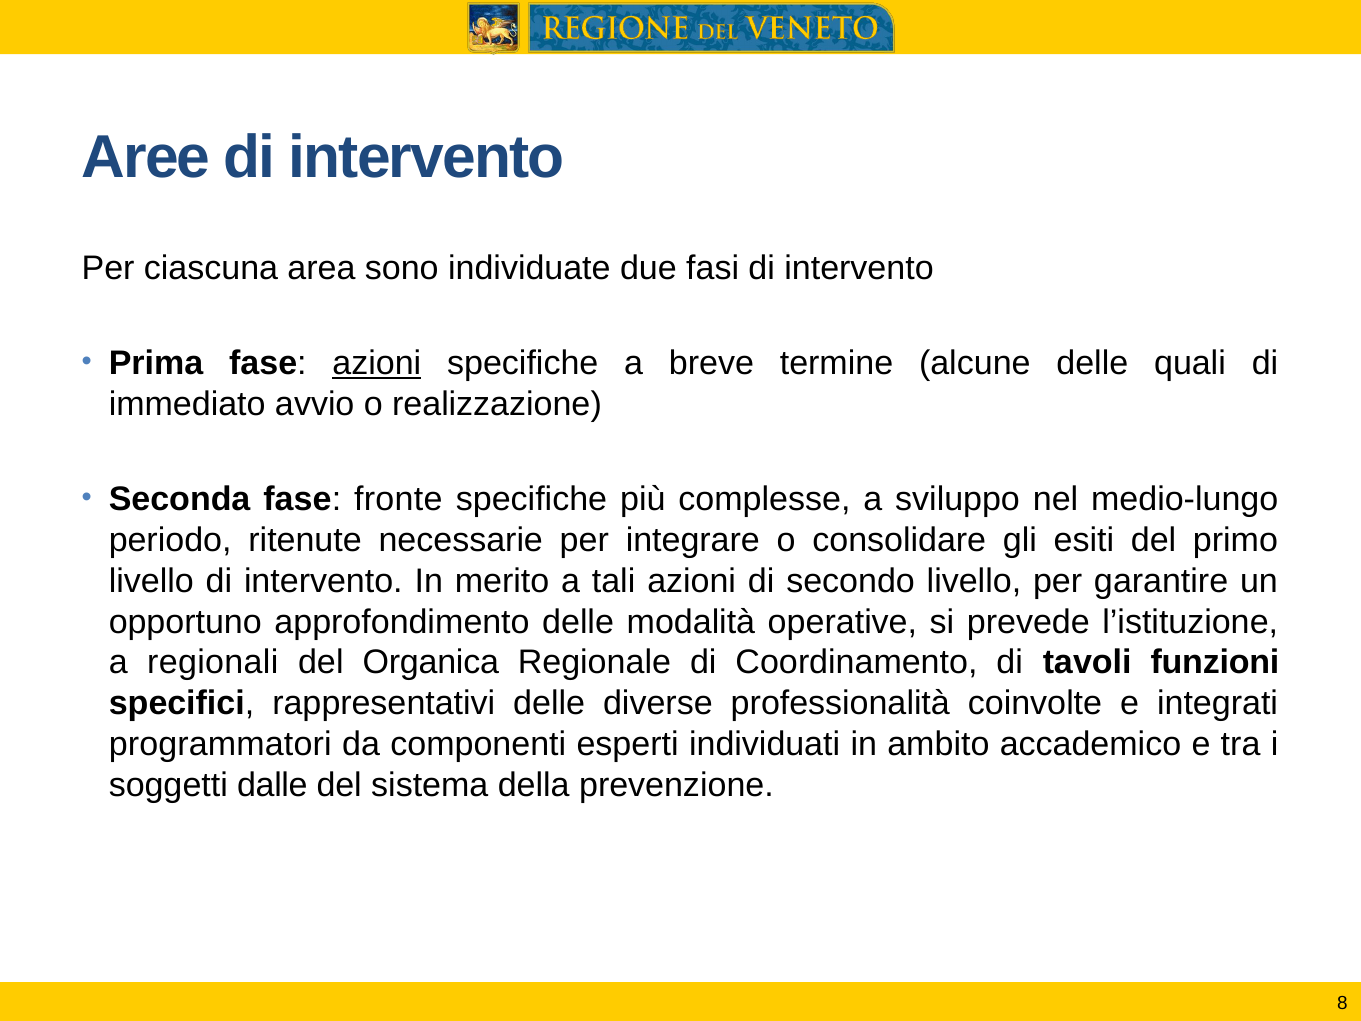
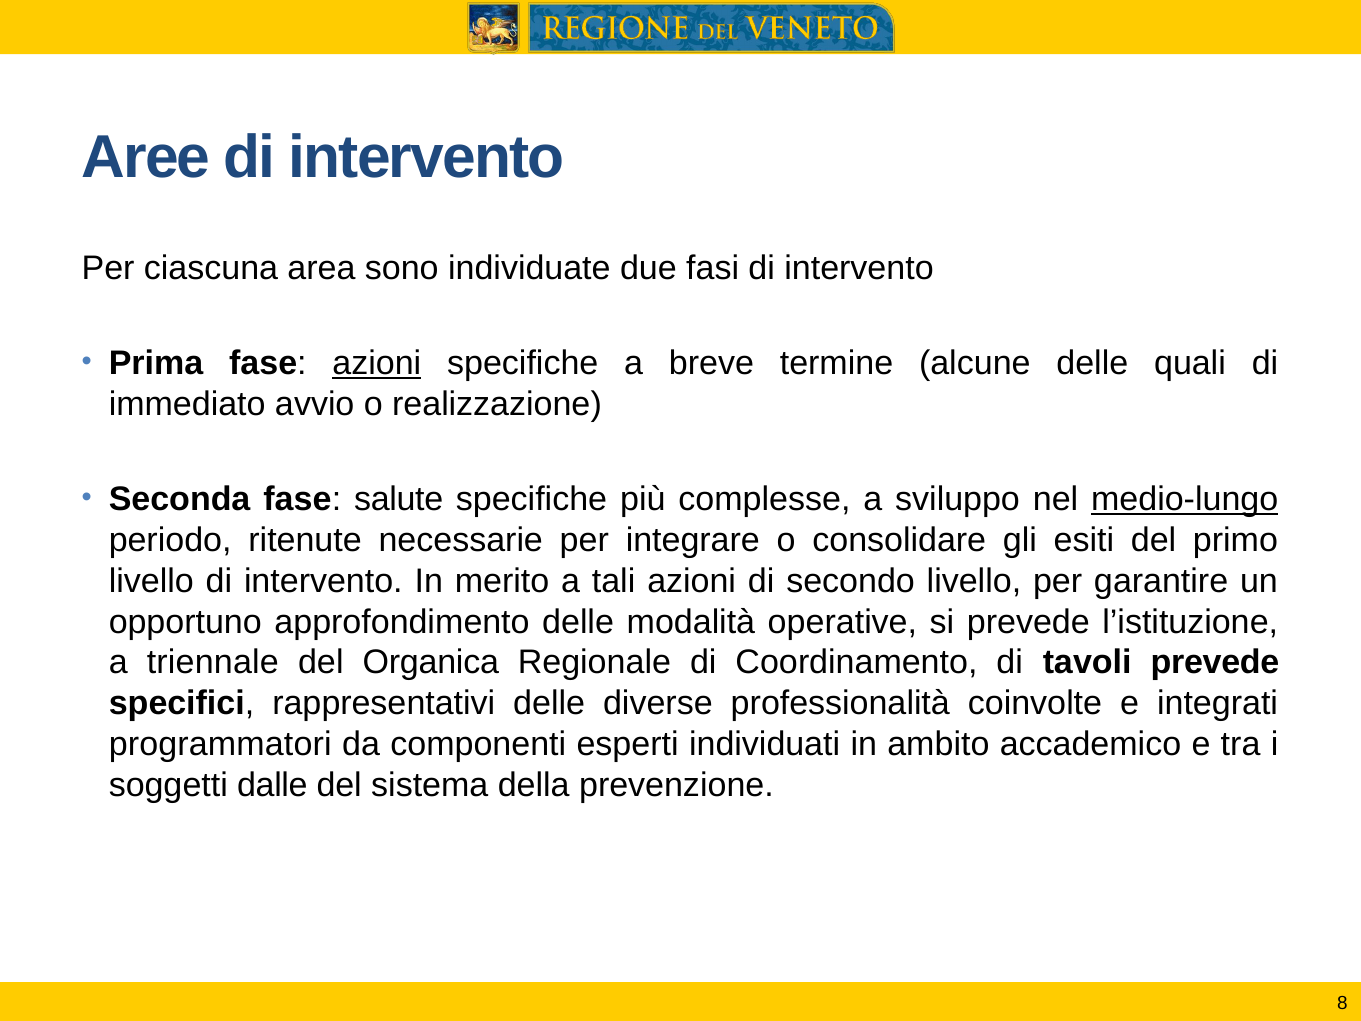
fronte: fronte -> salute
medio-lungo underline: none -> present
regionali: regionali -> triennale
tavoli funzioni: funzioni -> prevede
